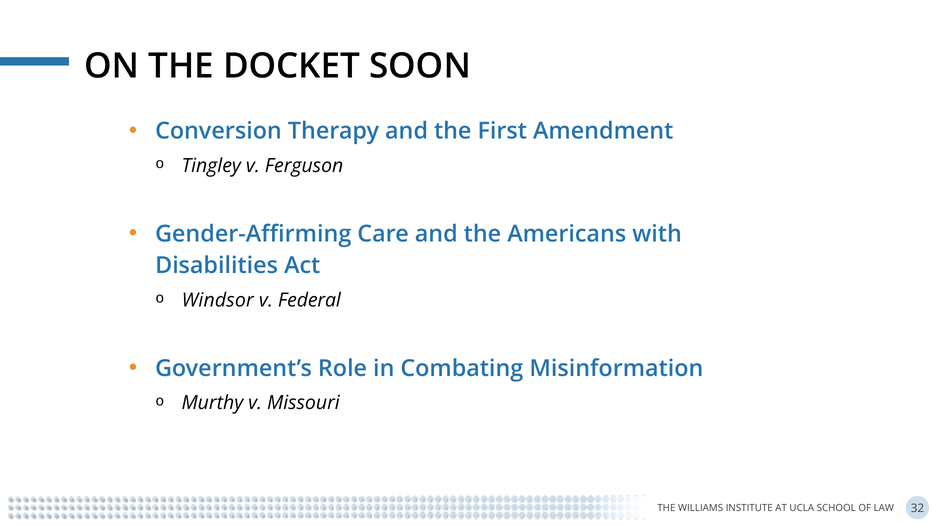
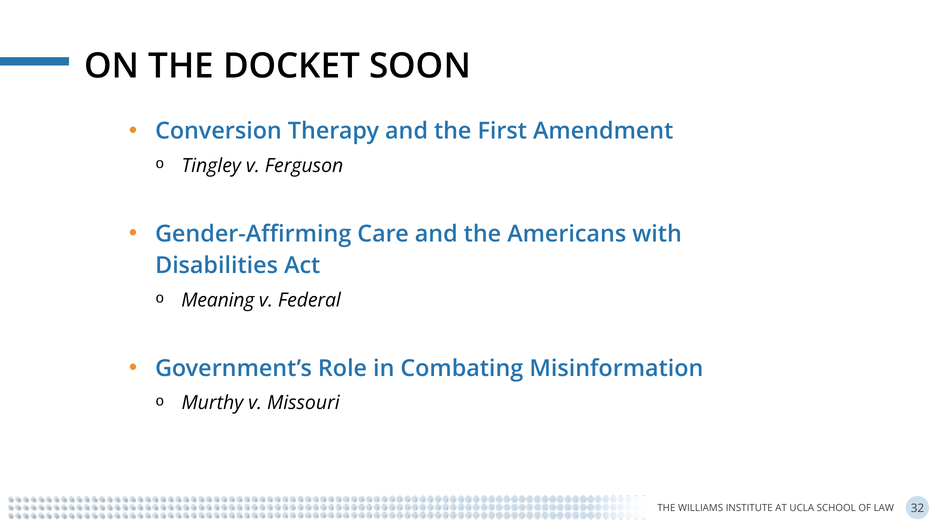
Windsor: Windsor -> Meaning
